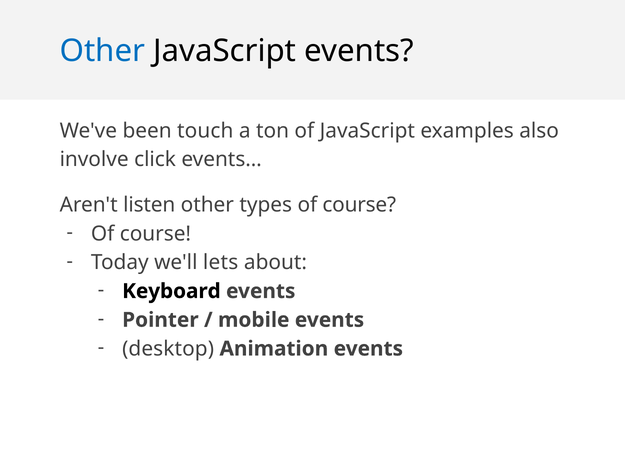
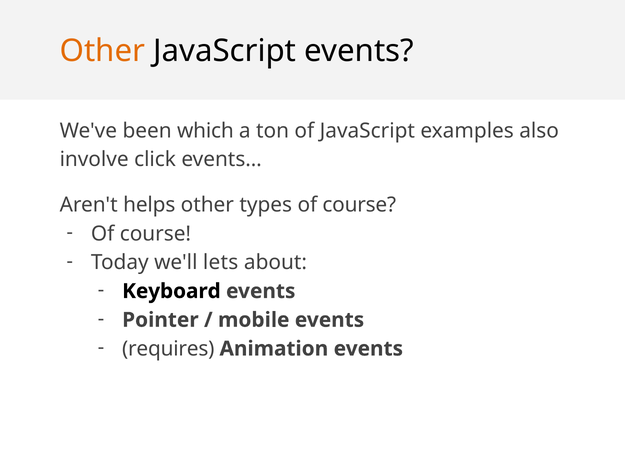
Other at (102, 51) colour: blue -> orange
touch: touch -> which
listen: listen -> helps
desktop: desktop -> requires
